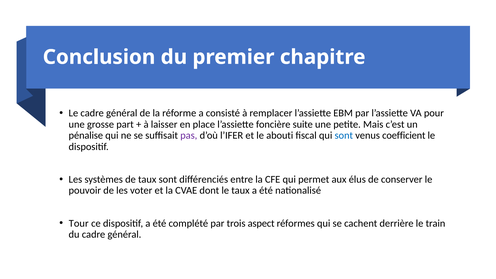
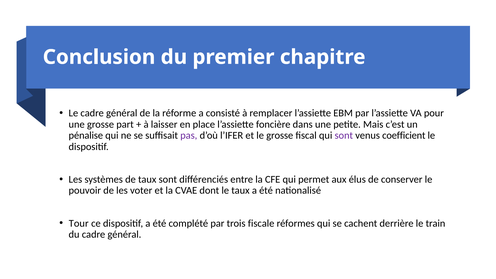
suite: suite -> dans
le abouti: abouti -> grosse
sont at (344, 136) colour: blue -> purple
aspect: aspect -> fiscale
